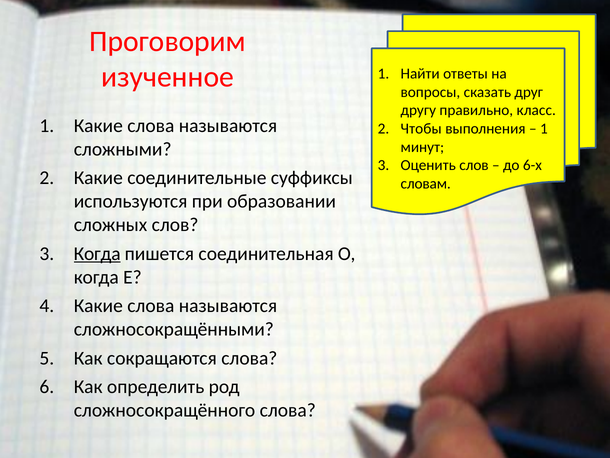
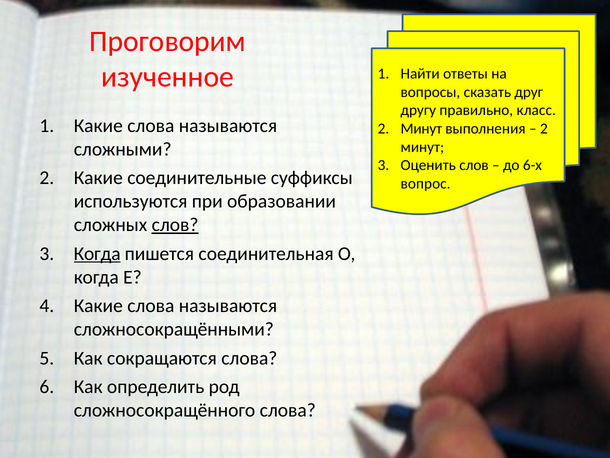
Чтобы at (421, 129): Чтобы -> Минут
1 at (544, 129): 1 -> 2
словам: словам -> вопрос
слов at (175, 225) underline: none -> present
